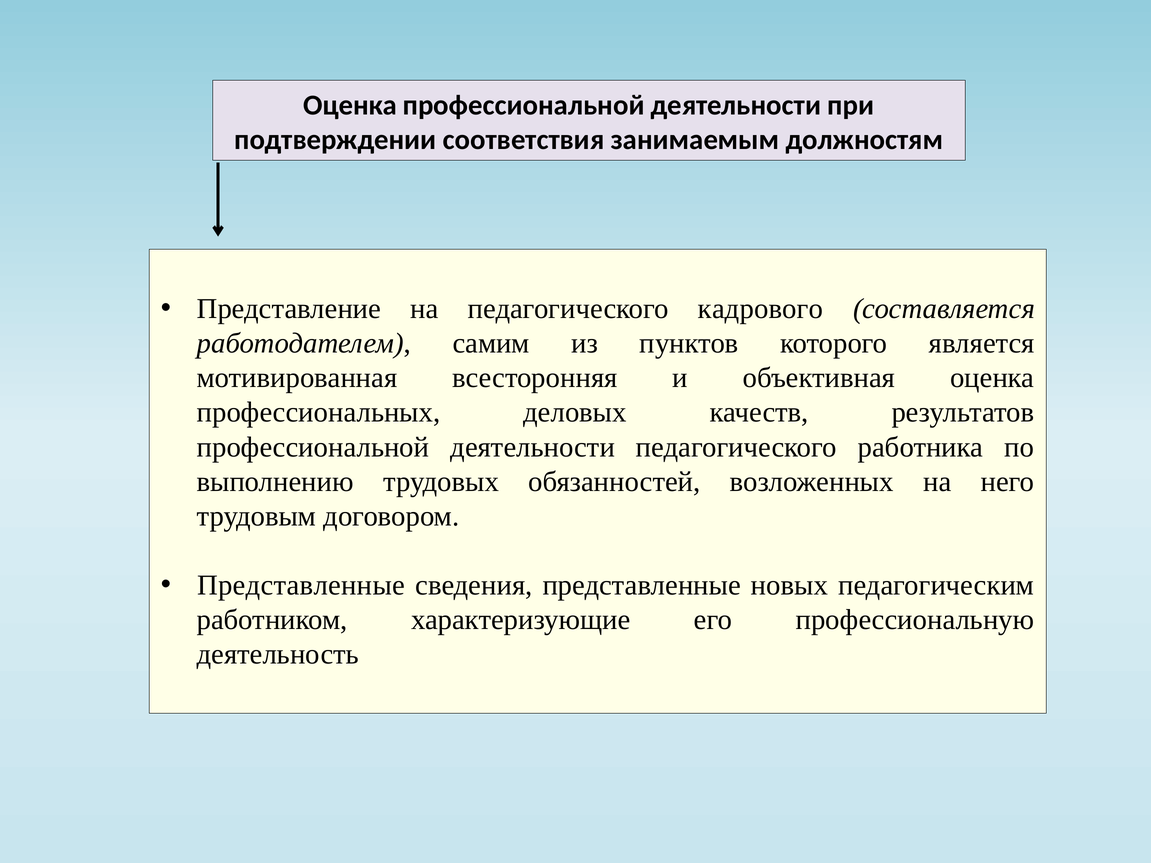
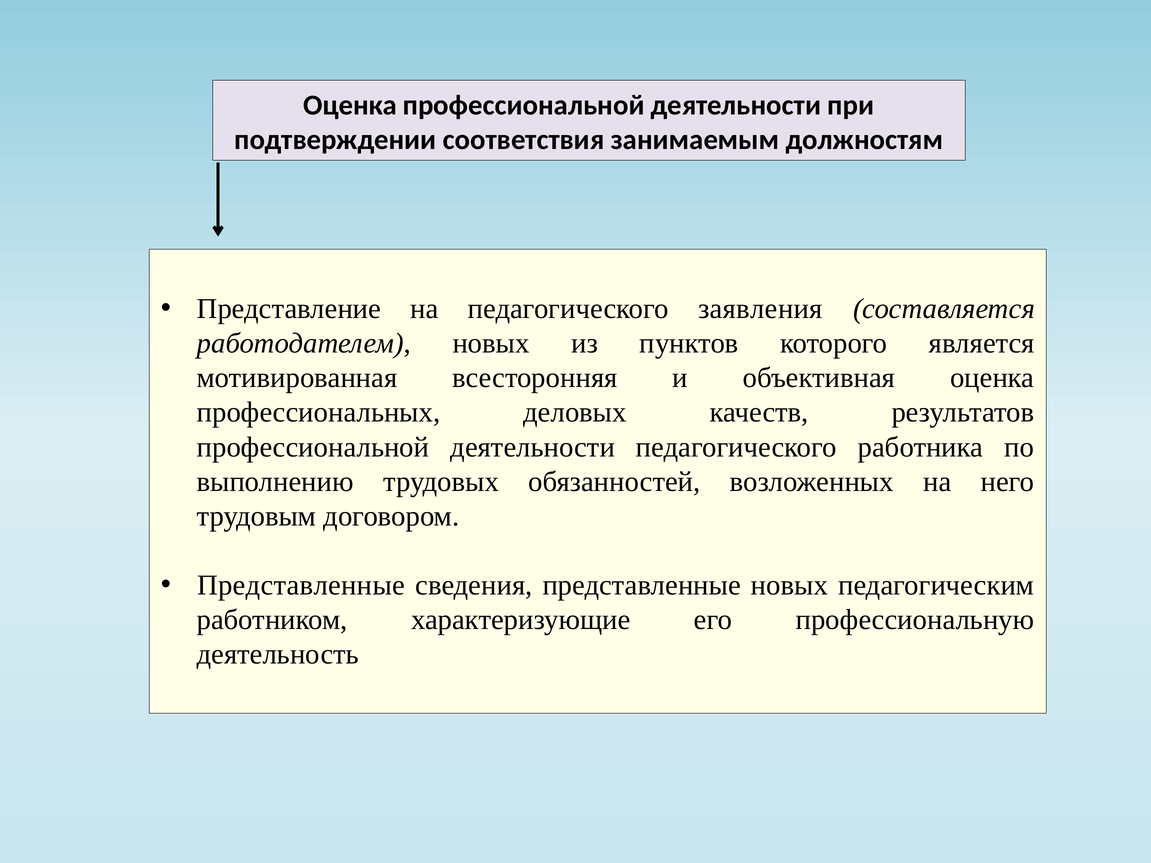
кадрового: кадрового -> заявления
работодателем самим: самим -> новых
